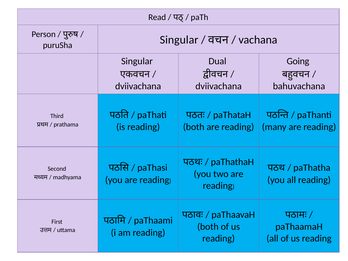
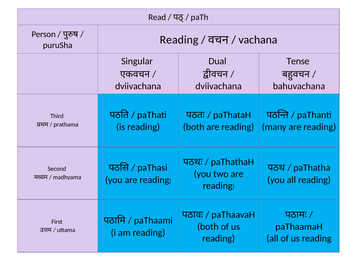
puruSha Singular: Singular -> Reading
Going: Going -> Tense
